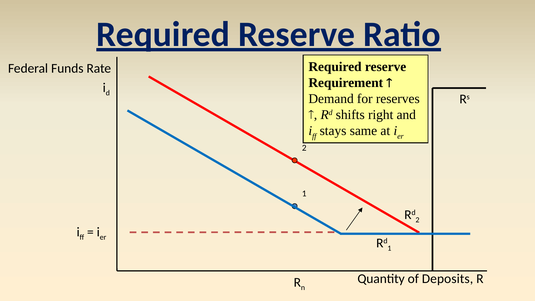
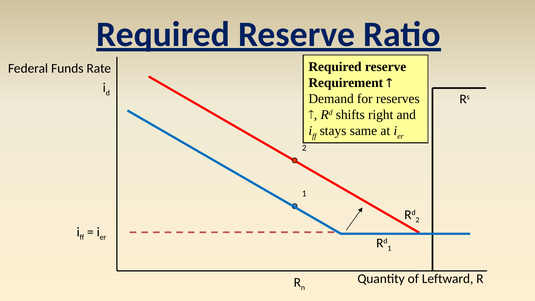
Deposits: Deposits -> Leftward
